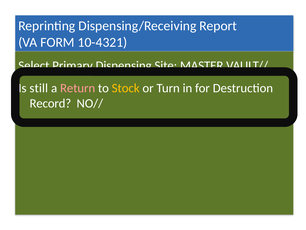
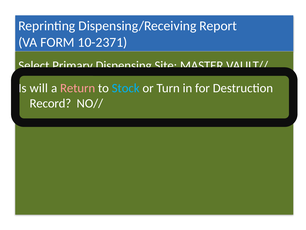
10-4321: 10-4321 -> 10-2371
still: still -> will
Stock colour: yellow -> light blue
